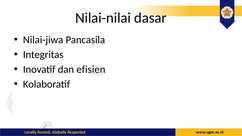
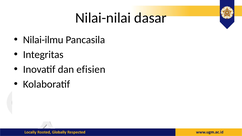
Nilai-jiwa: Nilai-jiwa -> Nilai-ilmu
